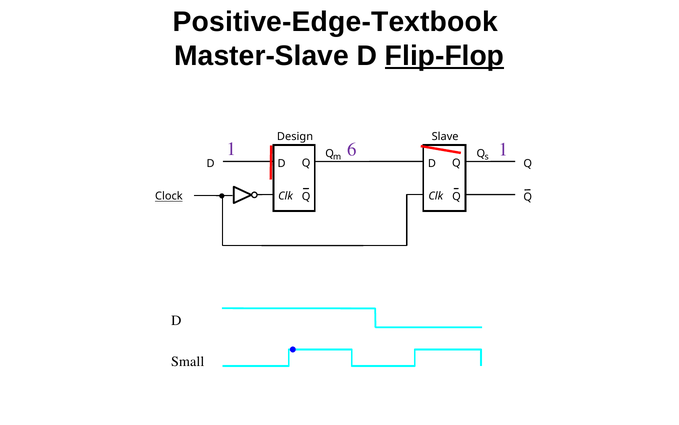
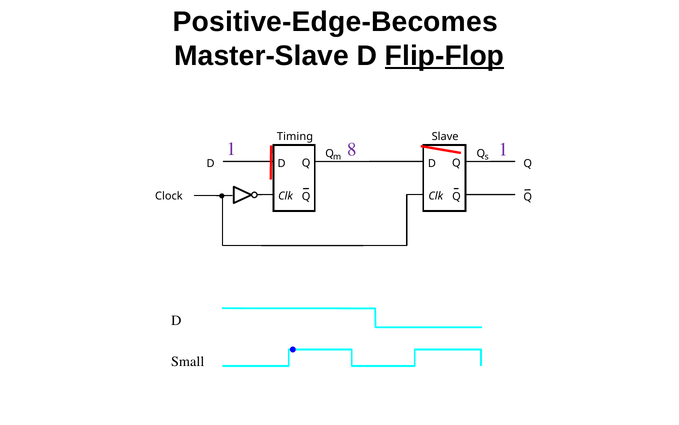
Positive-Edge-Textbook: Positive-Edge-Textbook -> Positive-Edge-Becomes
Design: Design -> Timing
6: 6 -> 8
Clock underline: present -> none
